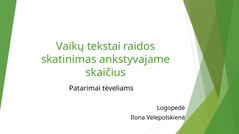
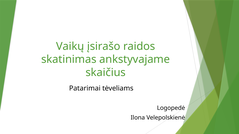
tekstai: tekstai -> įsirašo
